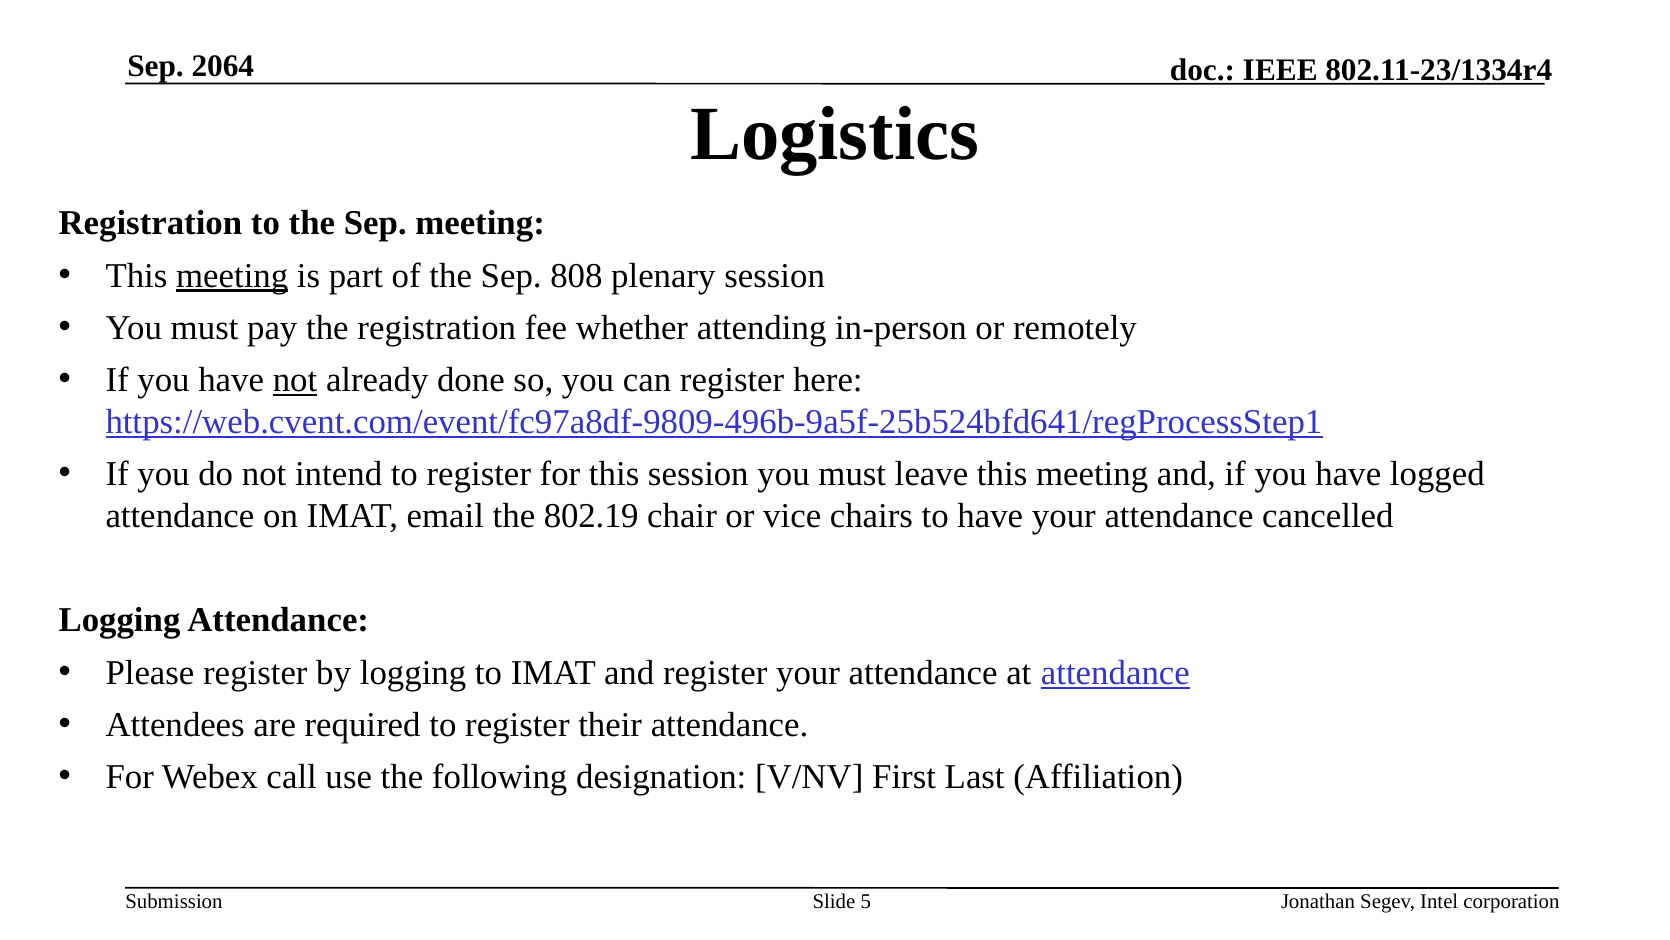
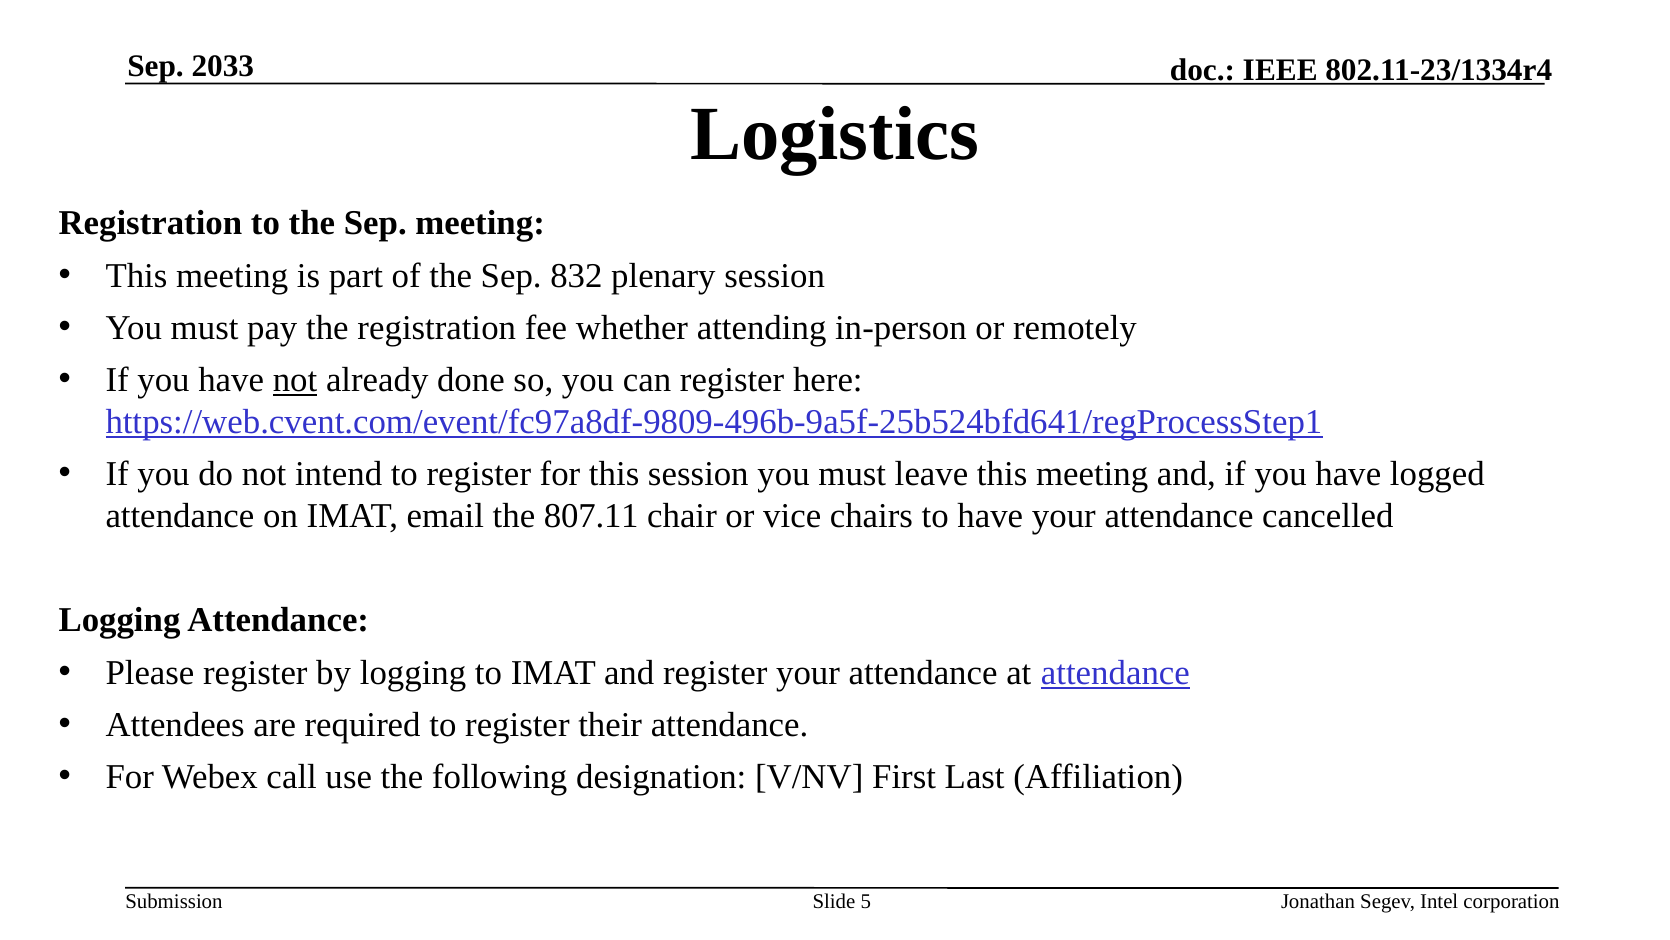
2064: 2064 -> 2033
meeting at (232, 275) underline: present -> none
808: 808 -> 832
802.19: 802.19 -> 807.11
